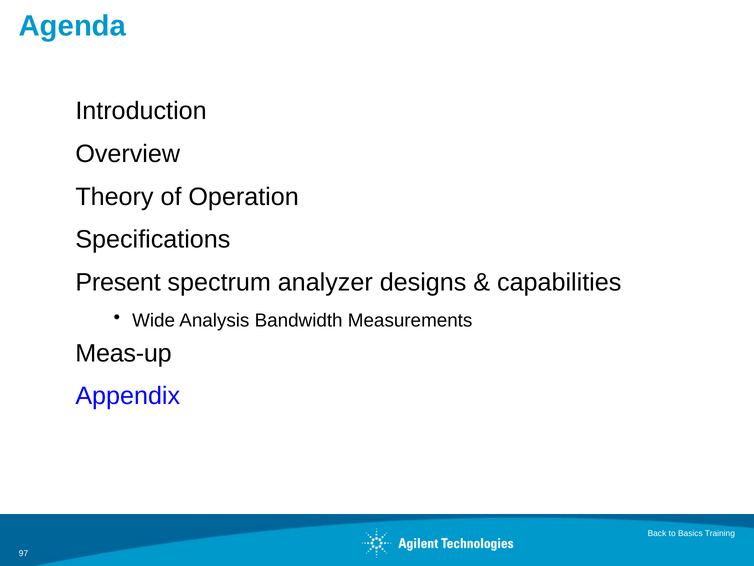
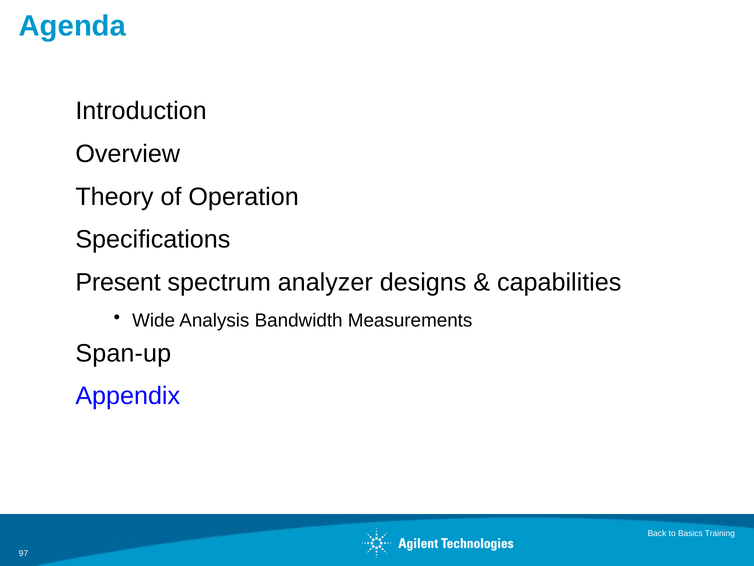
Meas-up: Meas-up -> Span-up
